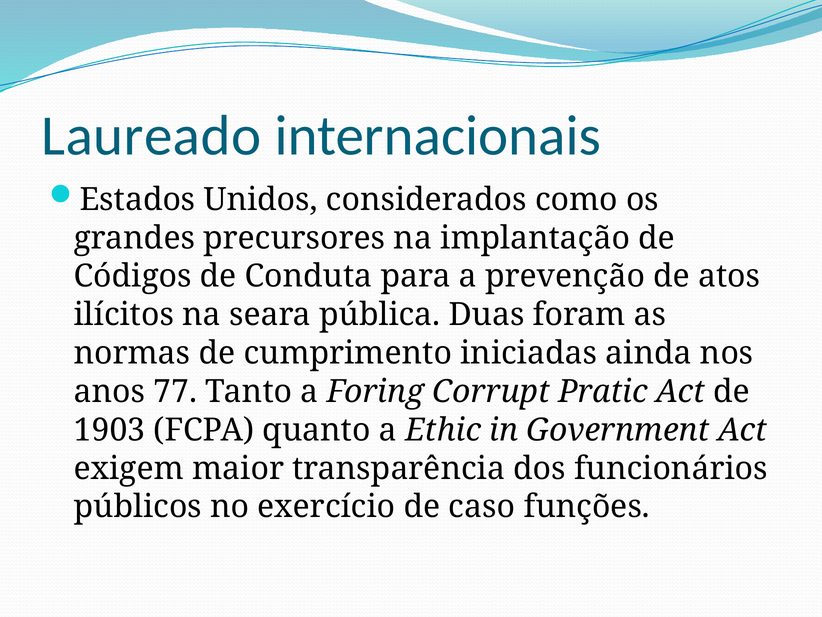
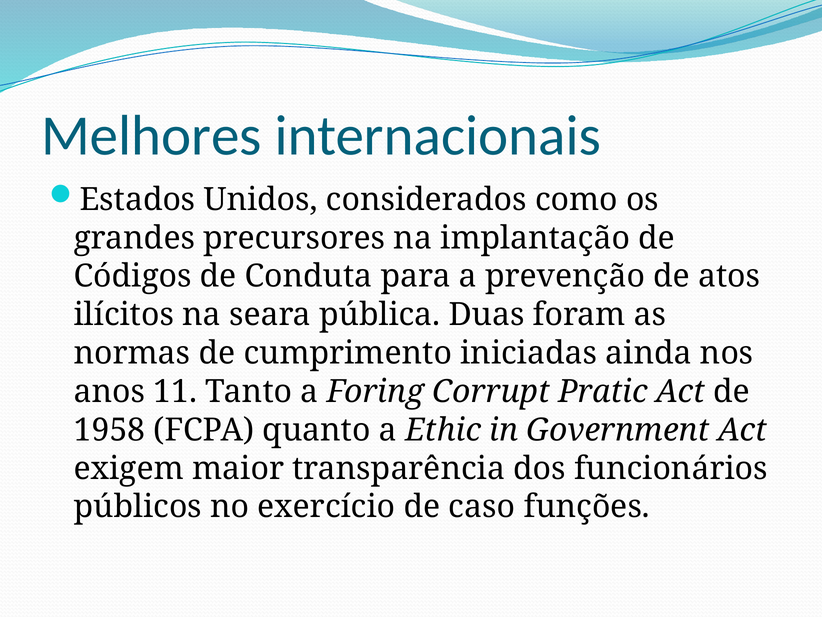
Laureado: Laureado -> Melhores
77: 77 -> 11
1903: 1903 -> 1958
